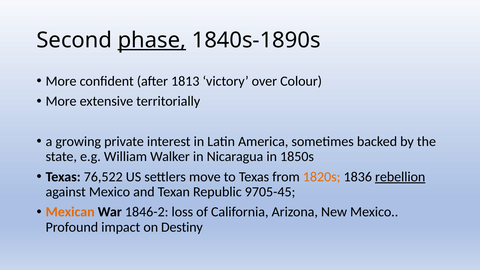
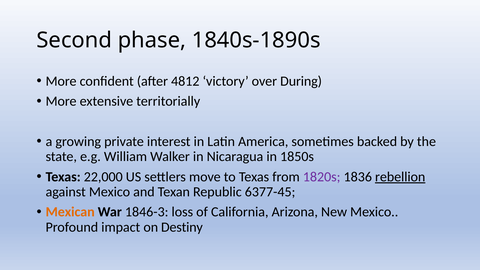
phase underline: present -> none
1813: 1813 -> 4812
Colour: Colour -> During
76,522: 76,522 -> 22,000
1820s colour: orange -> purple
9705-45: 9705-45 -> 6377-45
1846-2: 1846-2 -> 1846-3
